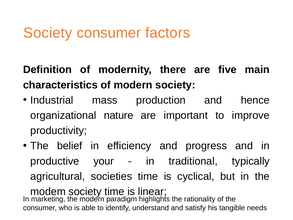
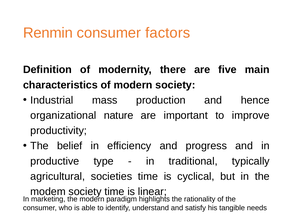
Society at (48, 33): Society -> Renmin
your: your -> type
